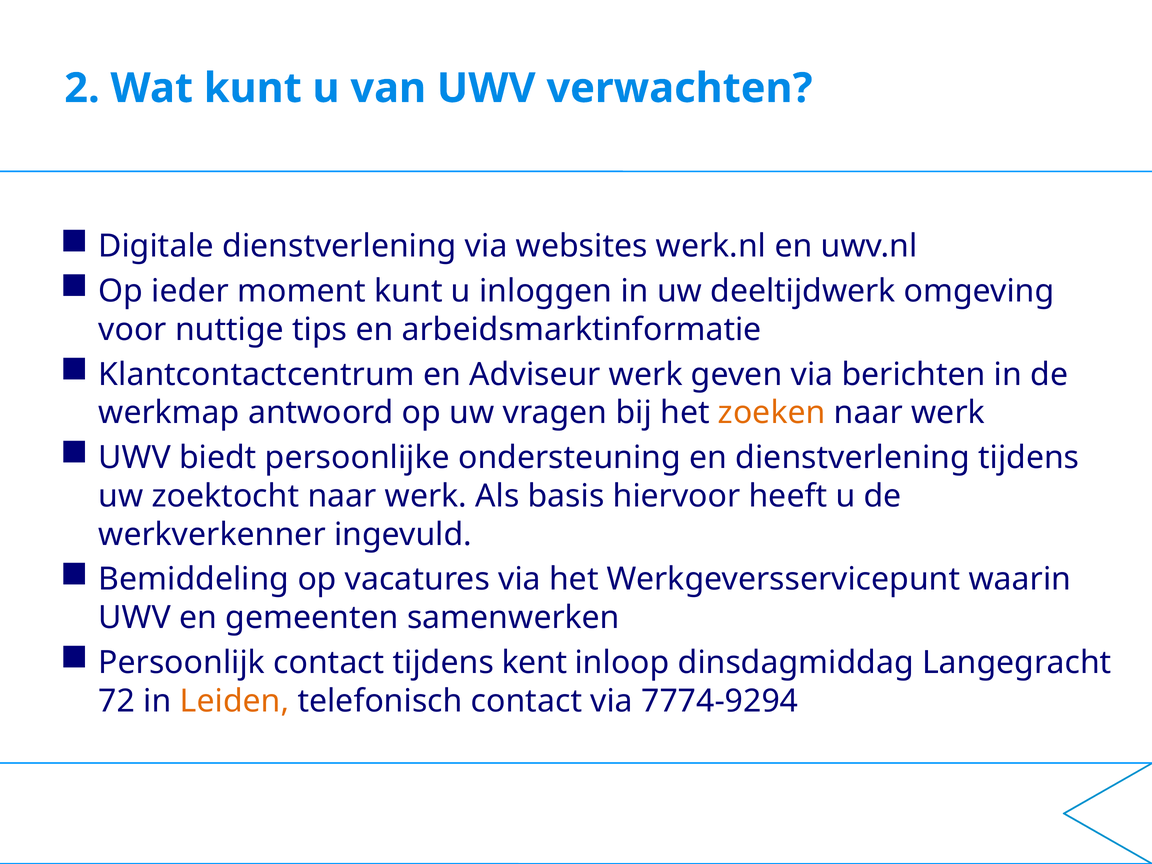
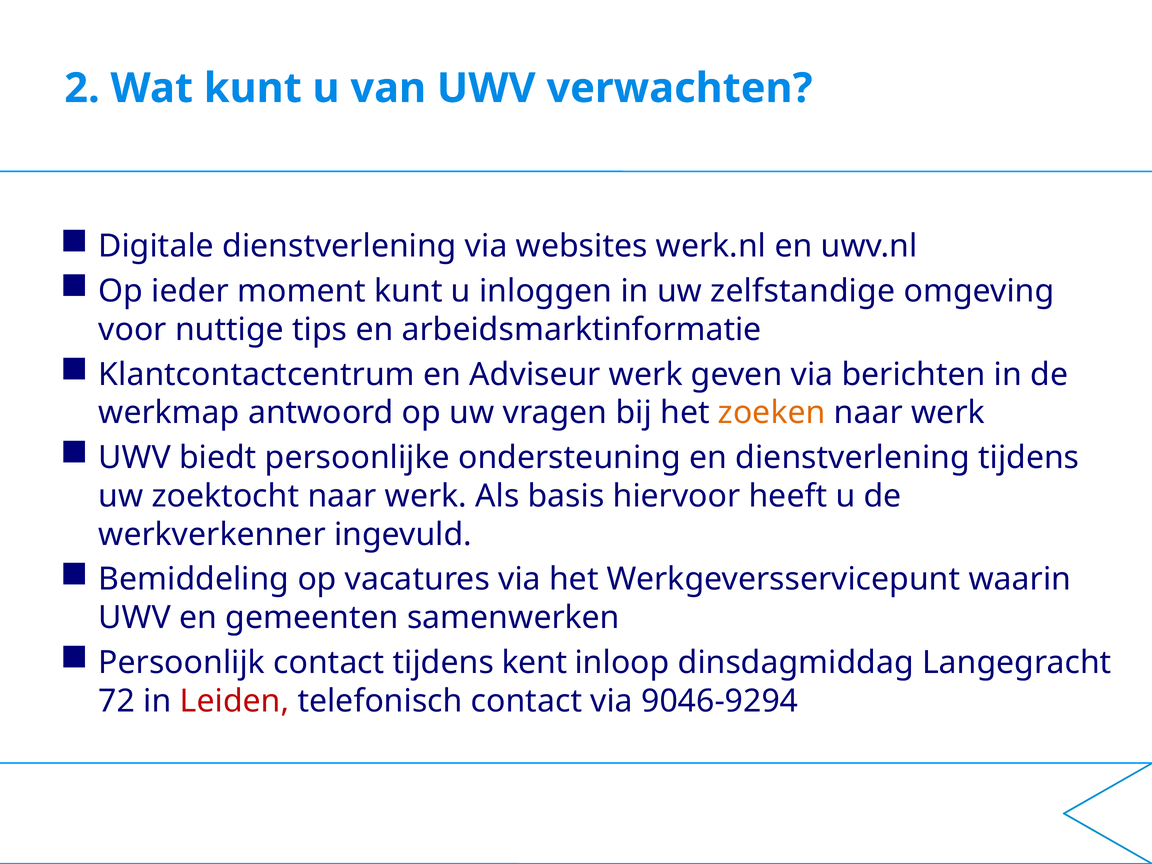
deeltijdwerk: deeltijdwerk -> zelfstandige
Leiden colour: orange -> red
7774-9294: 7774-9294 -> 9046-9294
